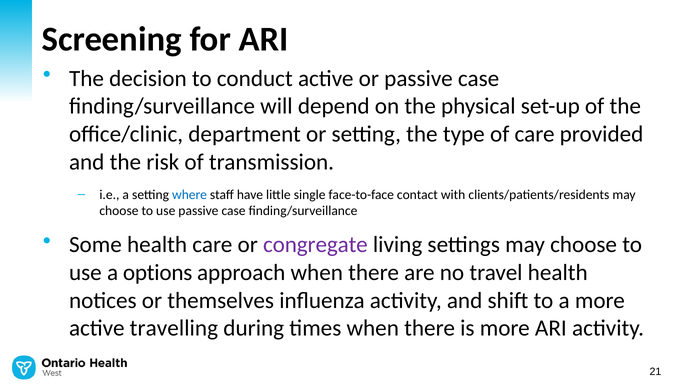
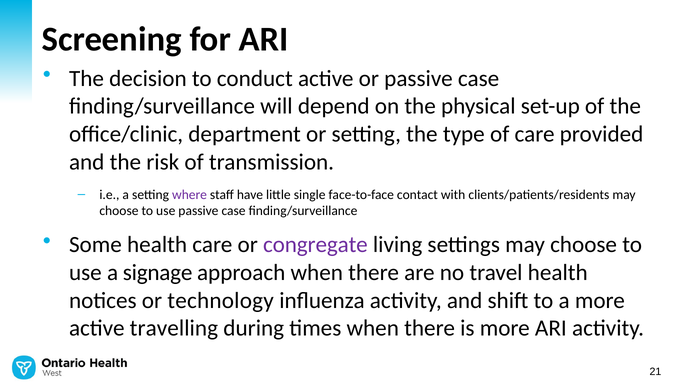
where colour: blue -> purple
options: options -> signage
themselves: themselves -> technology
